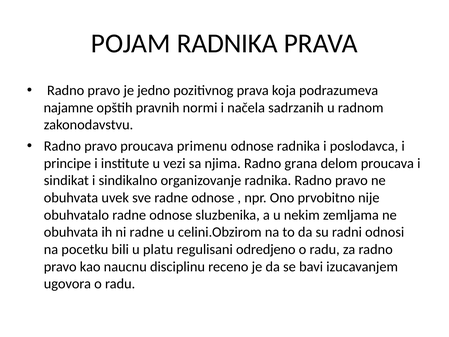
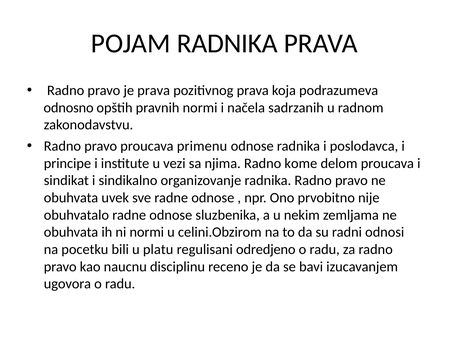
je jedno: jedno -> prava
najamne: najamne -> odnosno
grana: grana -> kome
ni radne: radne -> normi
